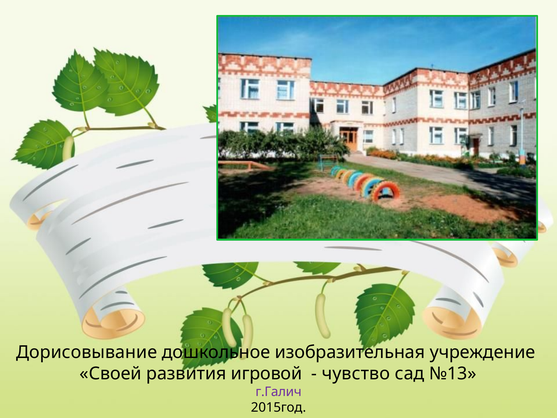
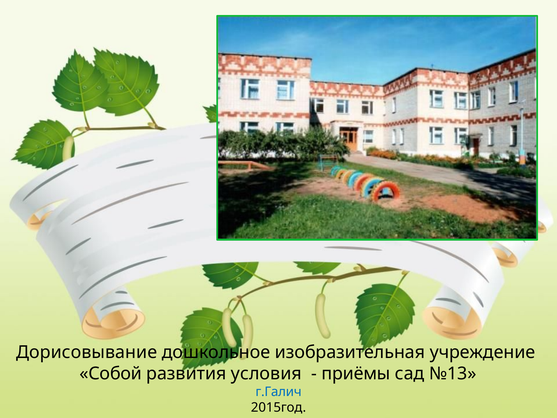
Своей: Своей -> Собой
игровой: игровой -> условия
чувство: чувство -> приёмы
г.Галич colour: purple -> blue
